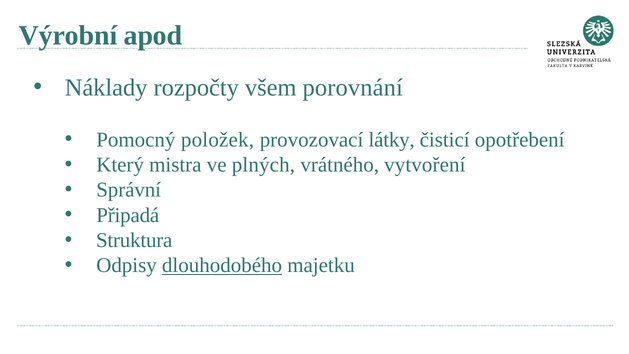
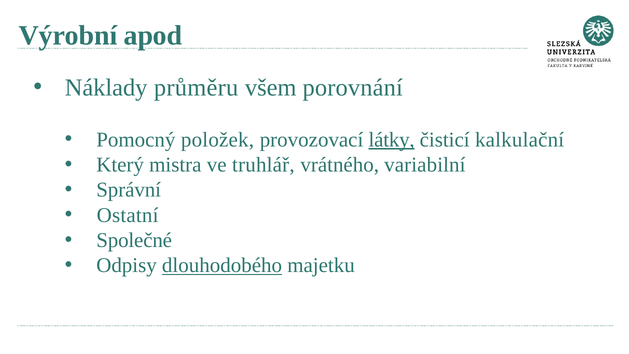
rozpočty: rozpočty -> průměru
látky underline: none -> present
opotřebení: opotřebení -> kalkulační
plných: plných -> truhlář
vytvoření: vytvoření -> variabilní
Připadá: Připadá -> Ostatní
Struktura: Struktura -> Společné
